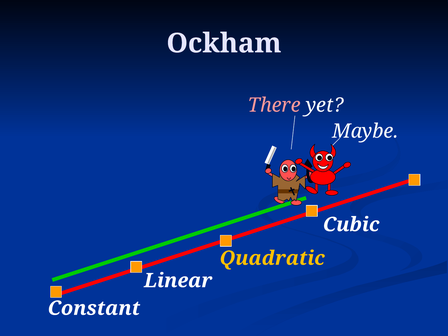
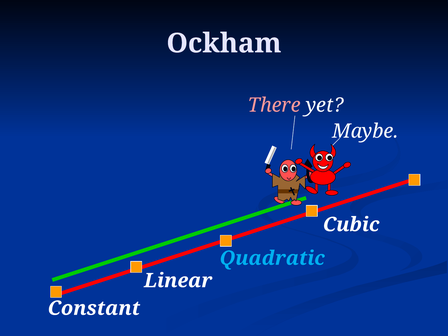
Quadratic colour: yellow -> light blue
